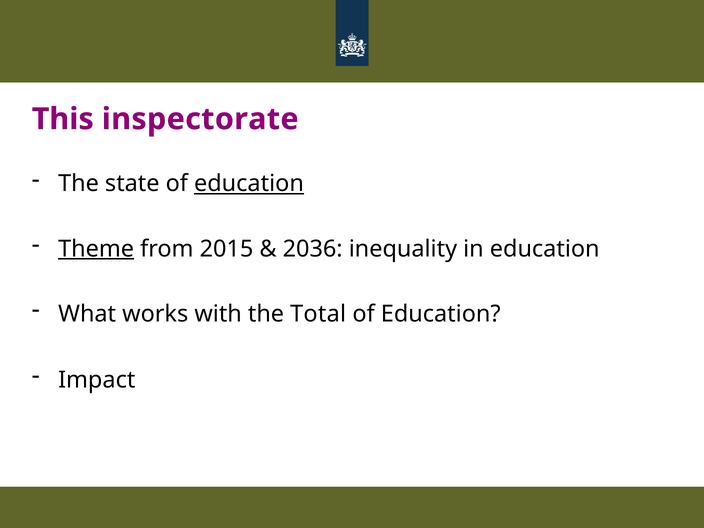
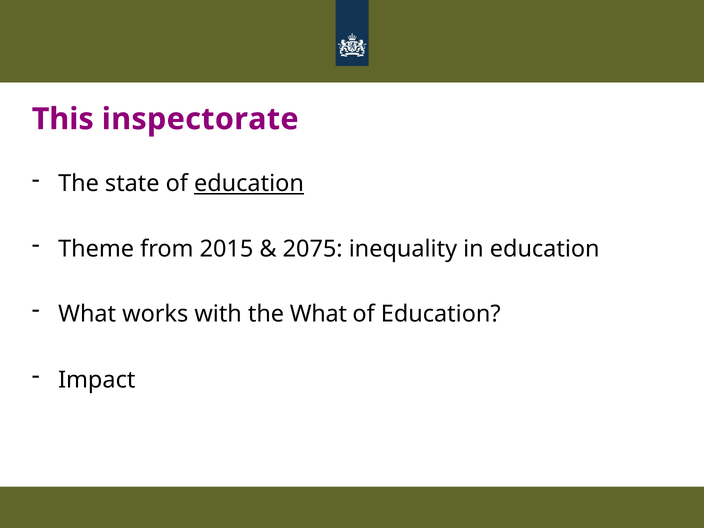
Theme underline: present -> none
2036: 2036 -> 2075
the Total: Total -> What
